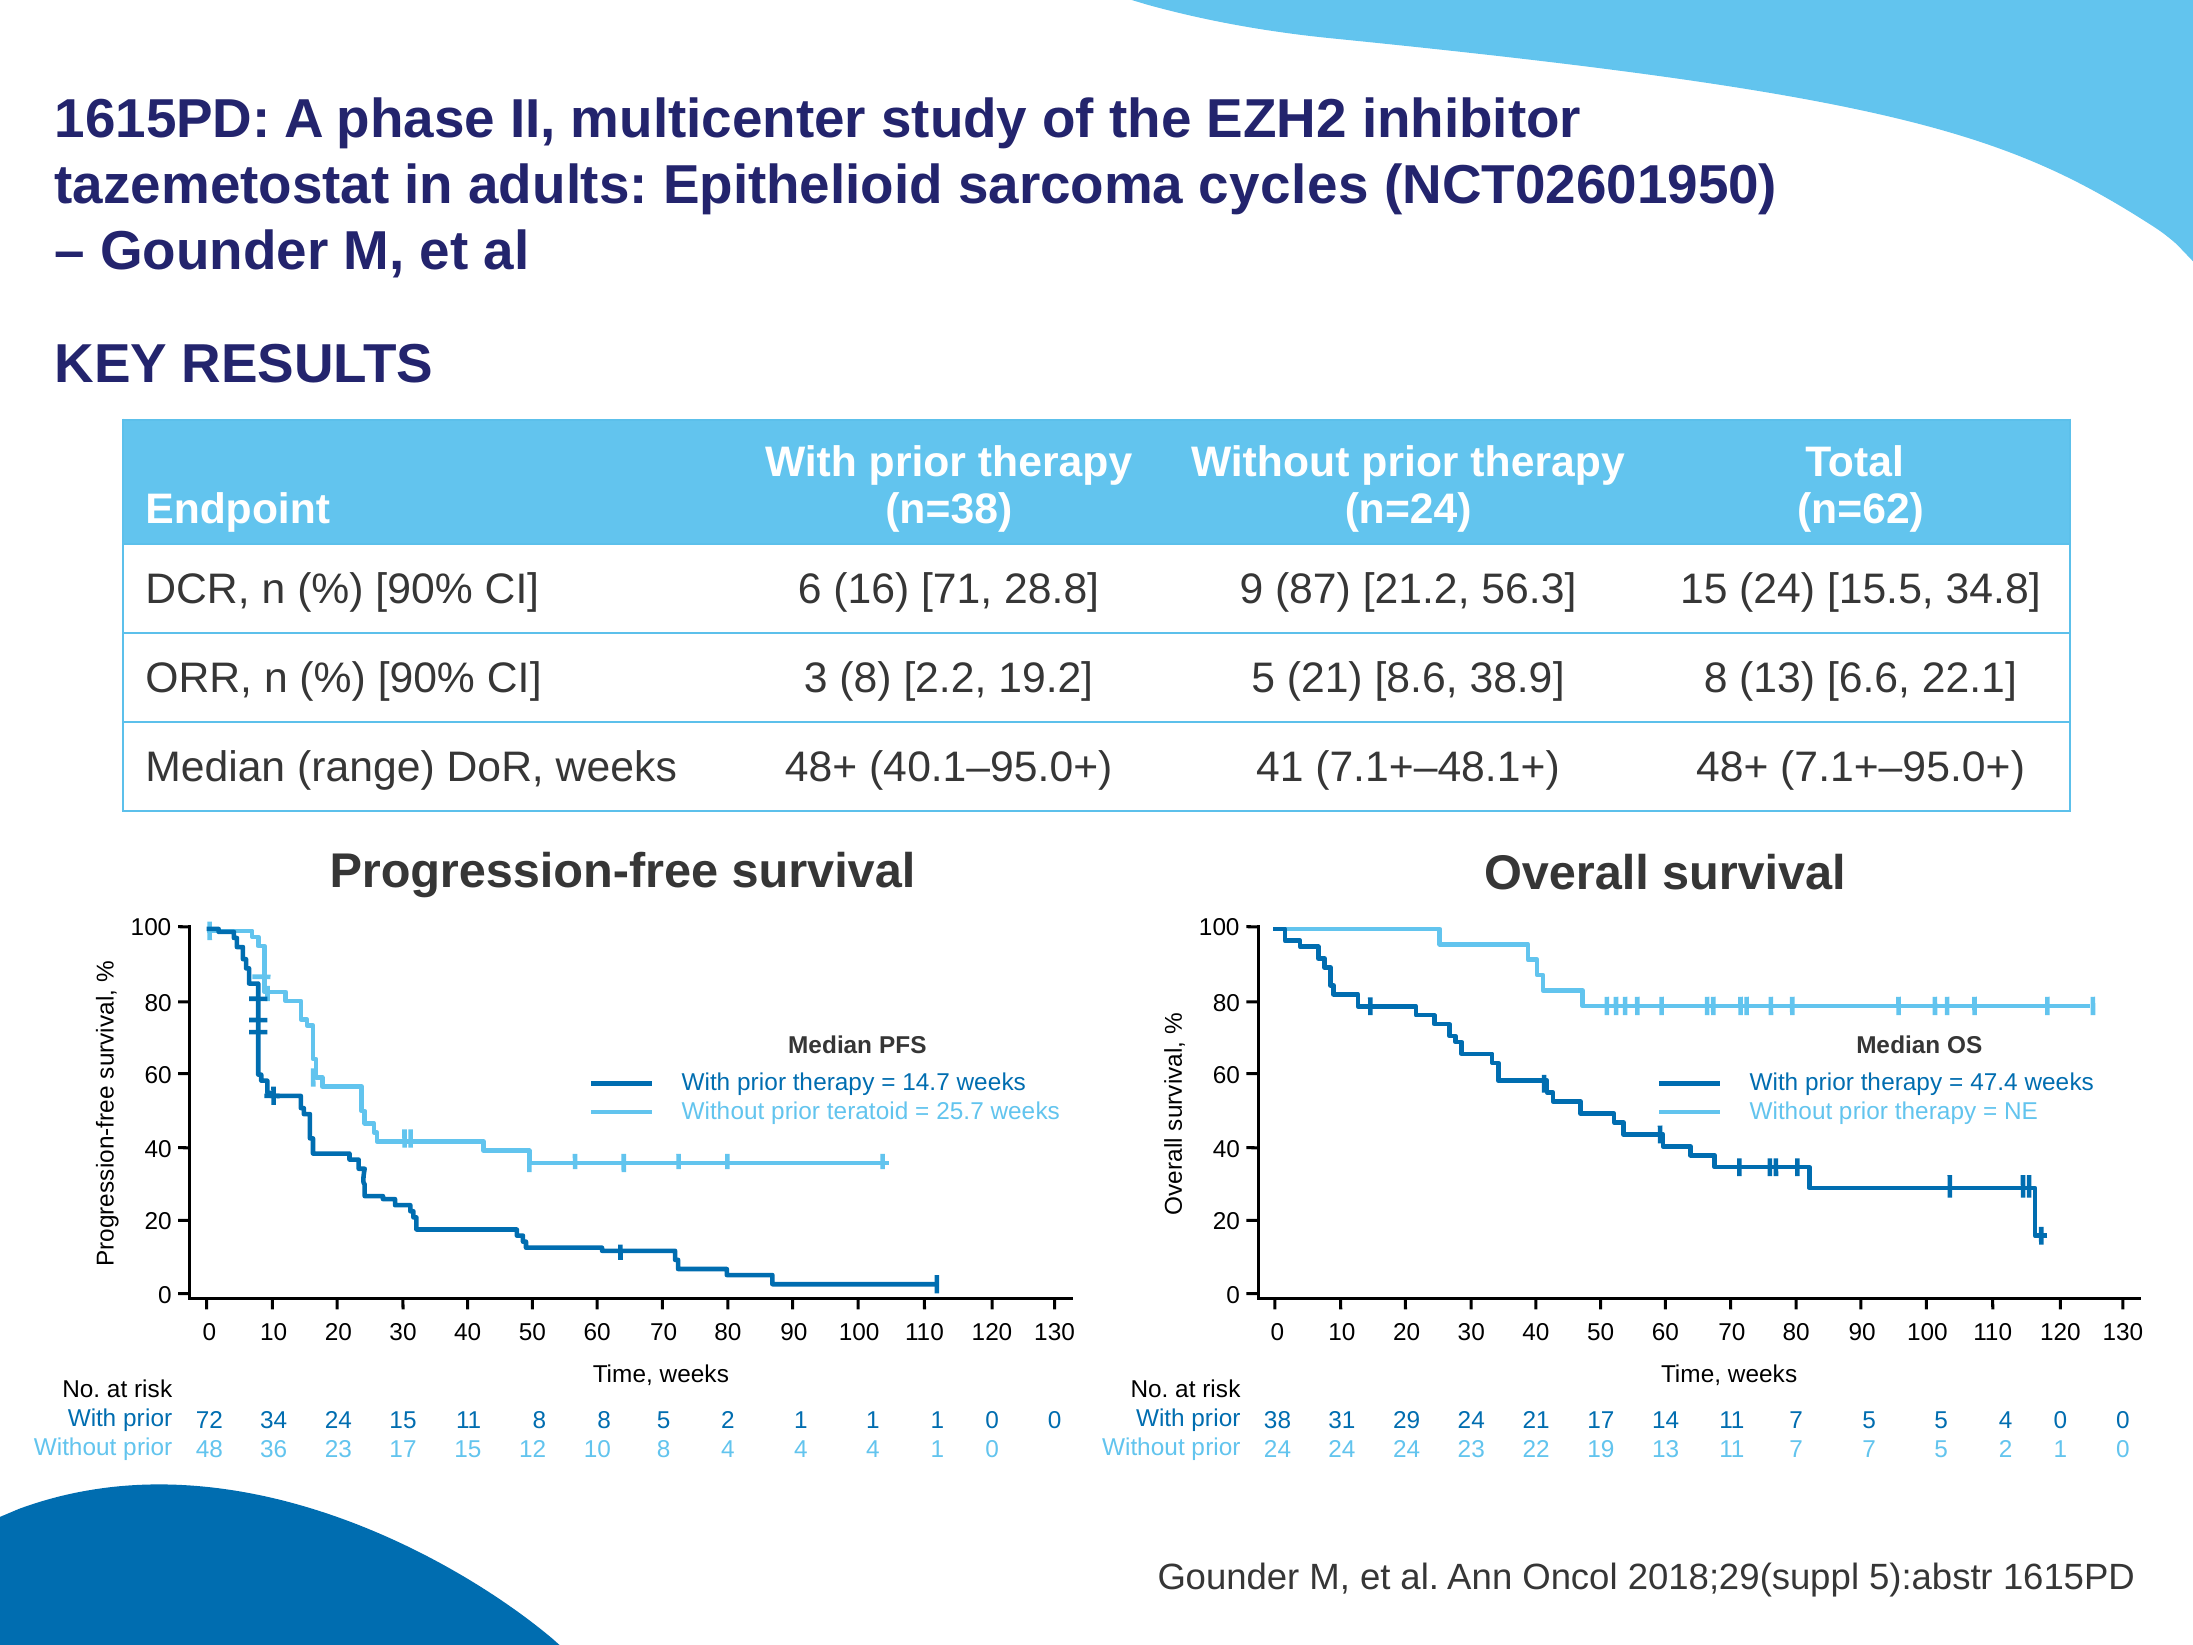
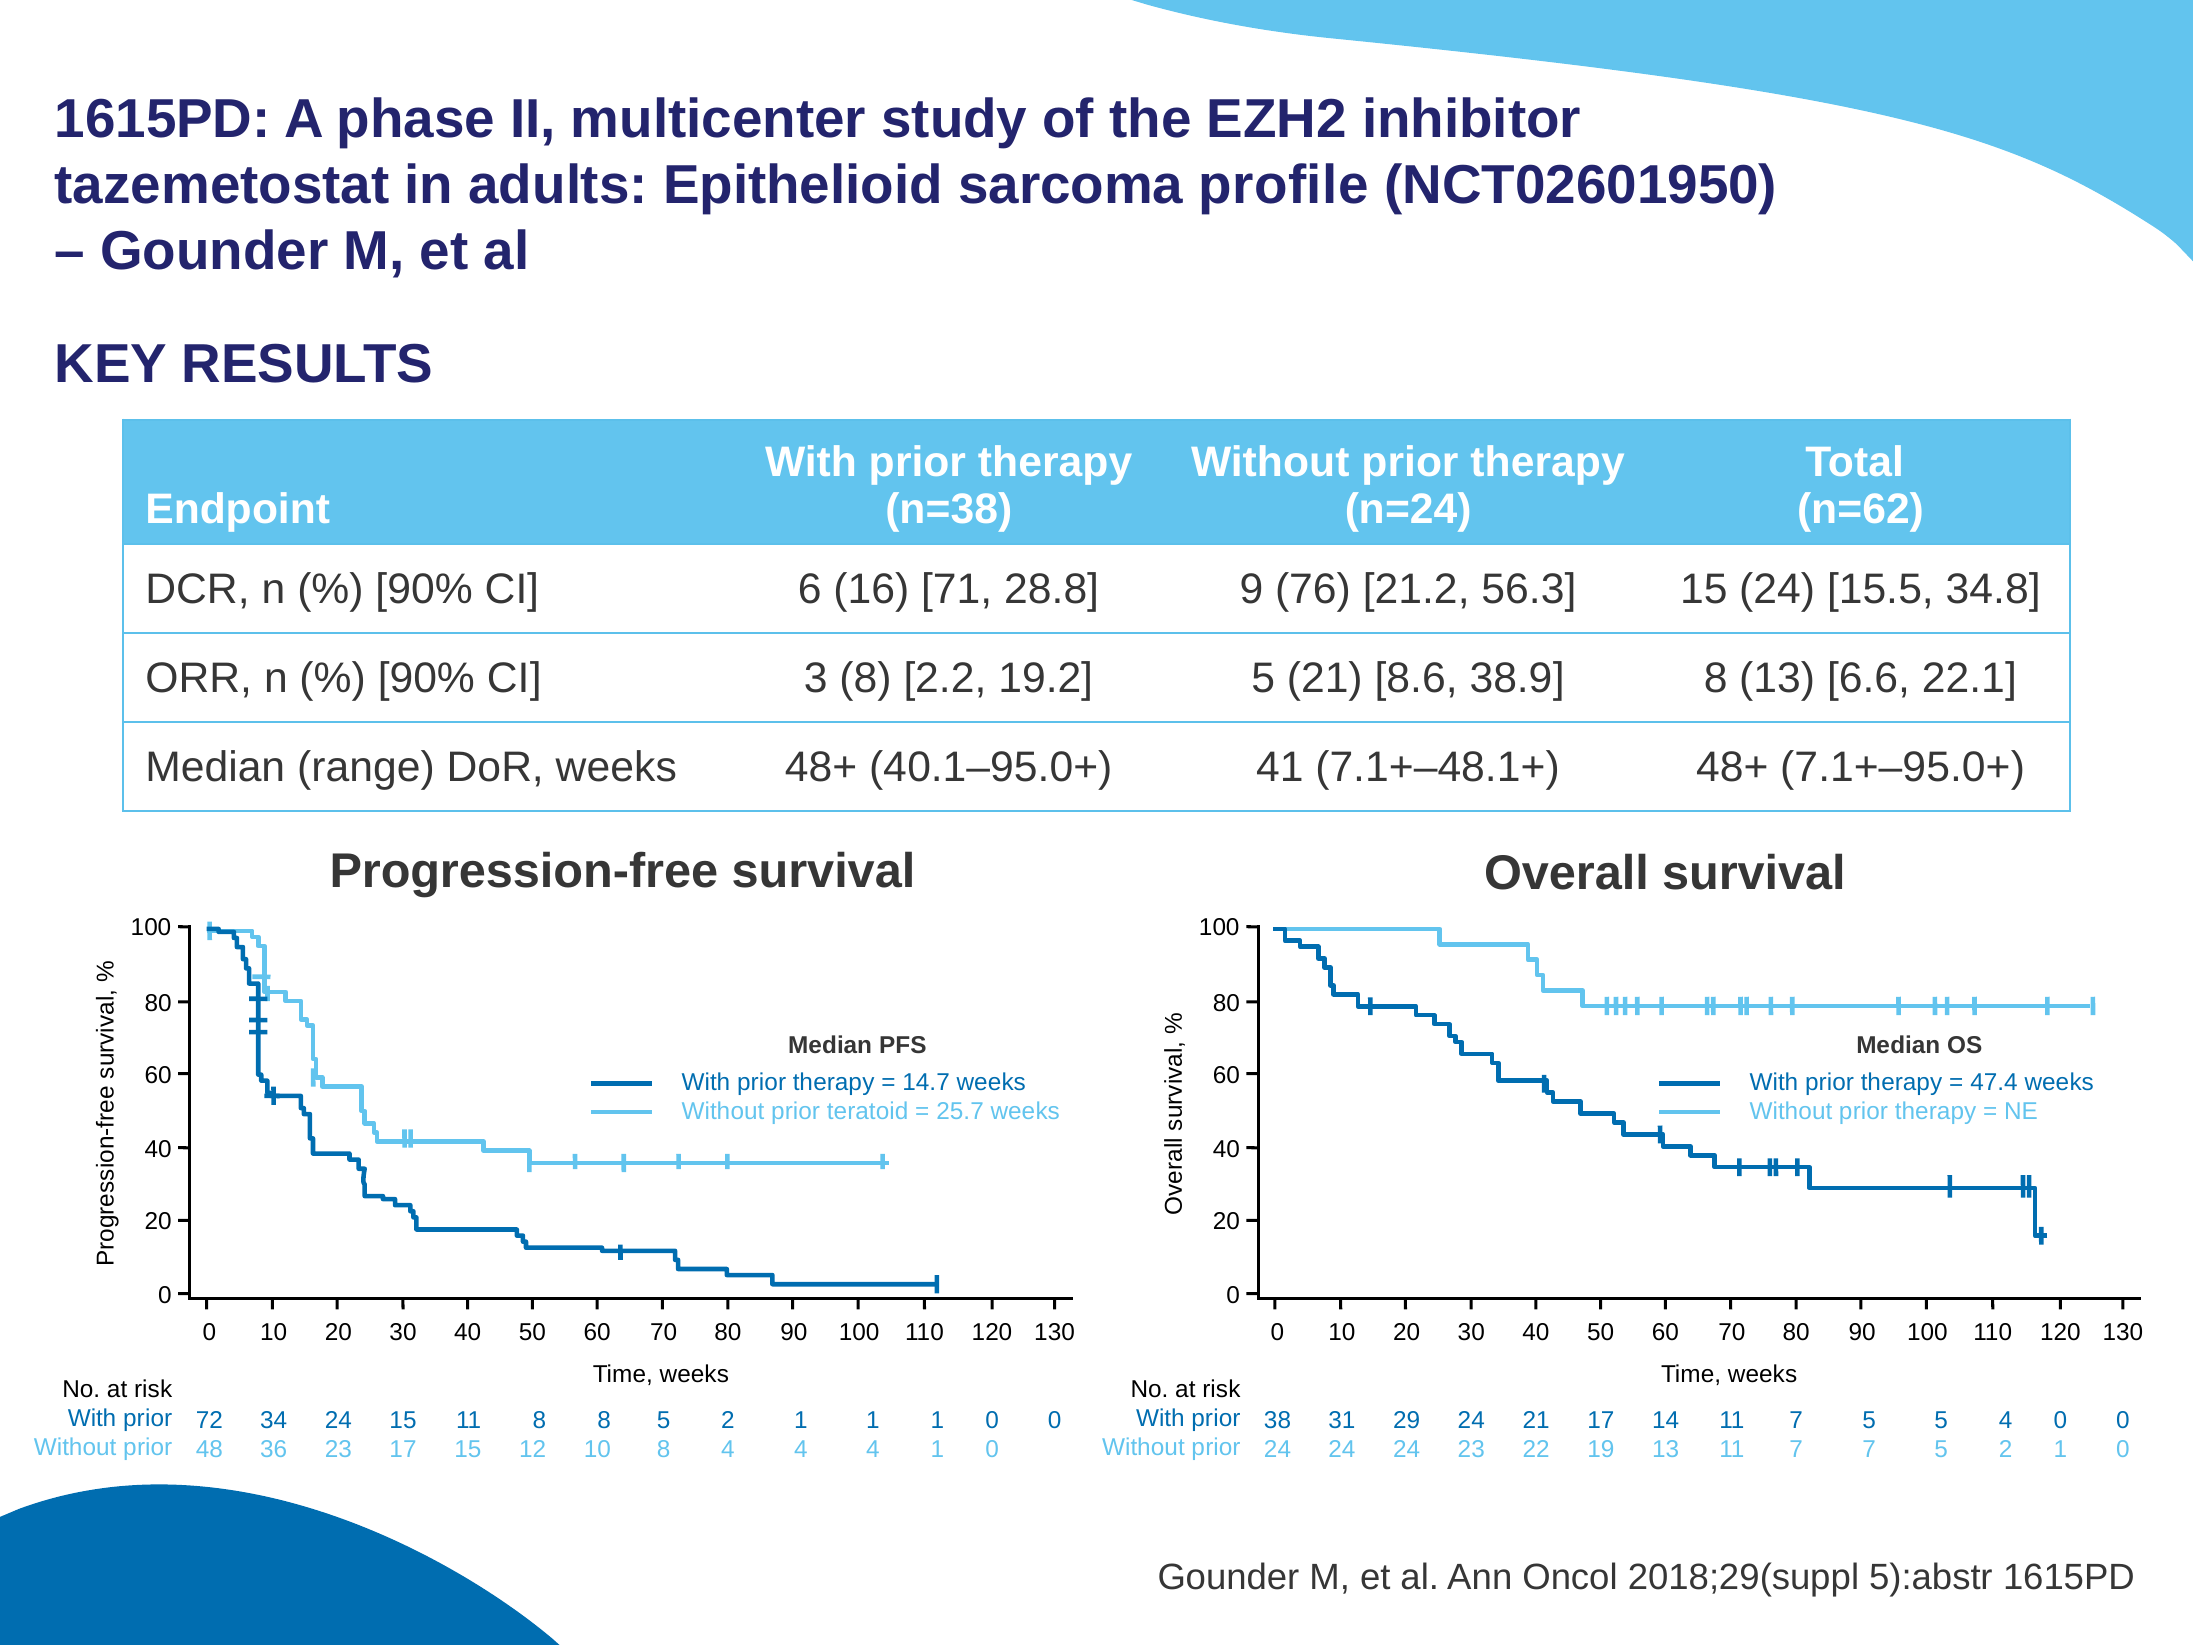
cycles: cycles -> profile
87: 87 -> 76
